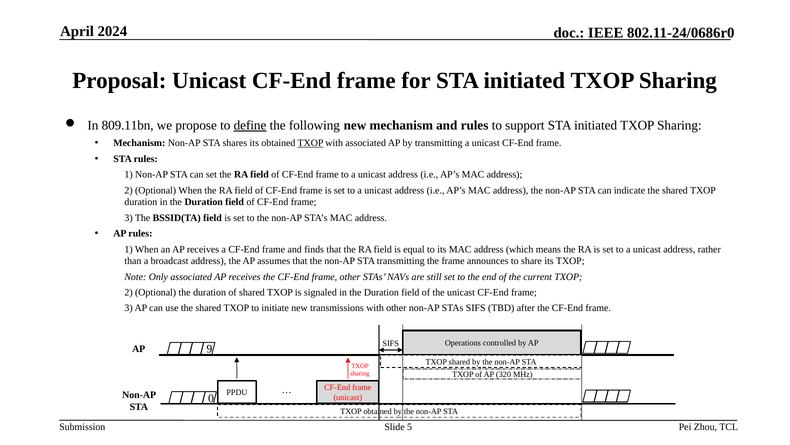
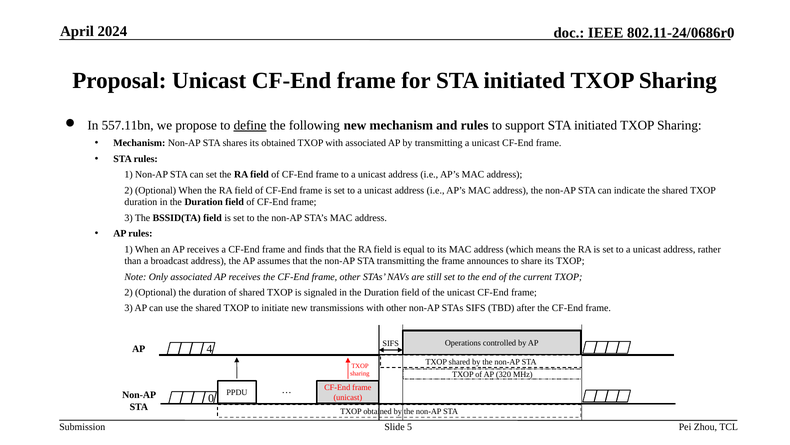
809.11bn: 809.11bn -> 557.11bn
TXOP at (310, 143) underline: present -> none
9: 9 -> 4
